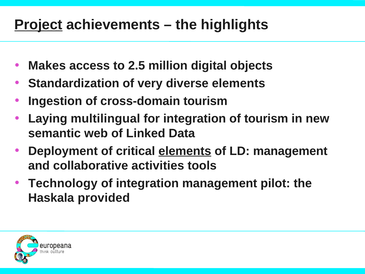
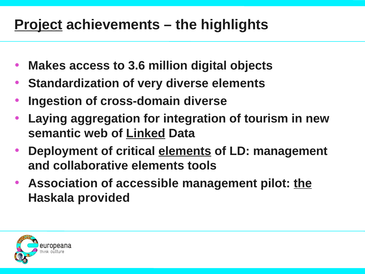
2.5: 2.5 -> 3.6
cross-domain tourism: tourism -> diverse
multilingual: multilingual -> aggregation
Linked underline: none -> present
collaborative activities: activities -> elements
Technology: Technology -> Association
of integration: integration -> accessible
the at (303, 183) underline: none -> present
